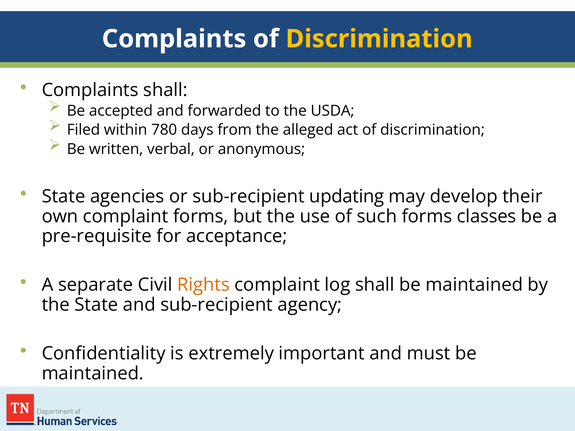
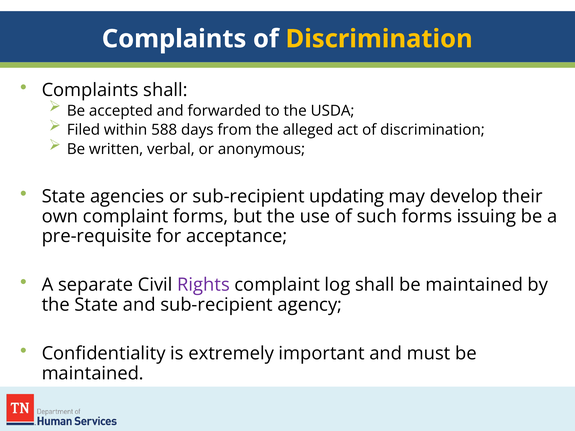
780: 780 -> 588
classes: classes -> issuing
Rights colour: orange -> purple
